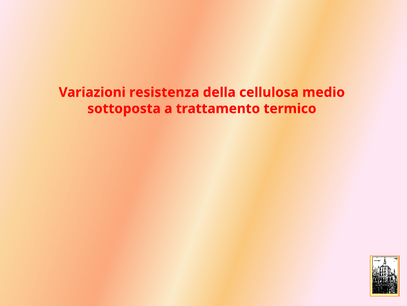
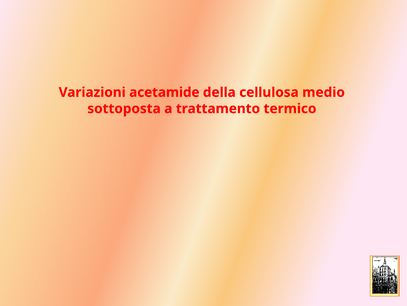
resistenza: resistenza -> acetamide
